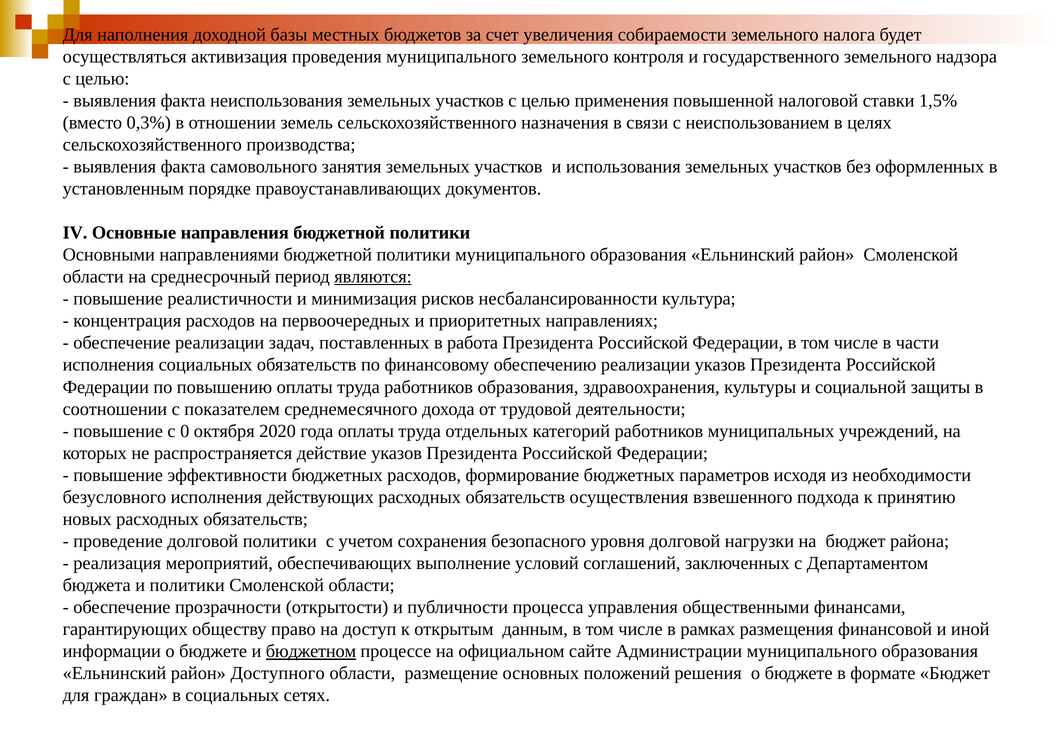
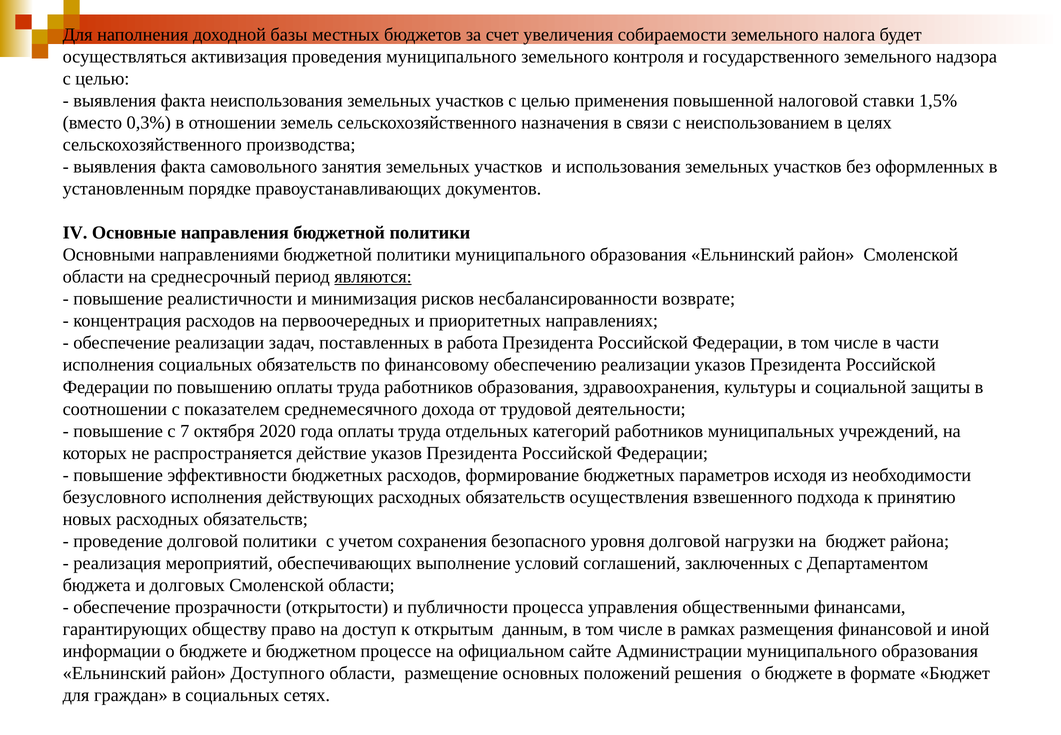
культура: культура -> возврате
0: 0 -> 7
и политики: политики -> долговых
бюджетном underline: present -> none
